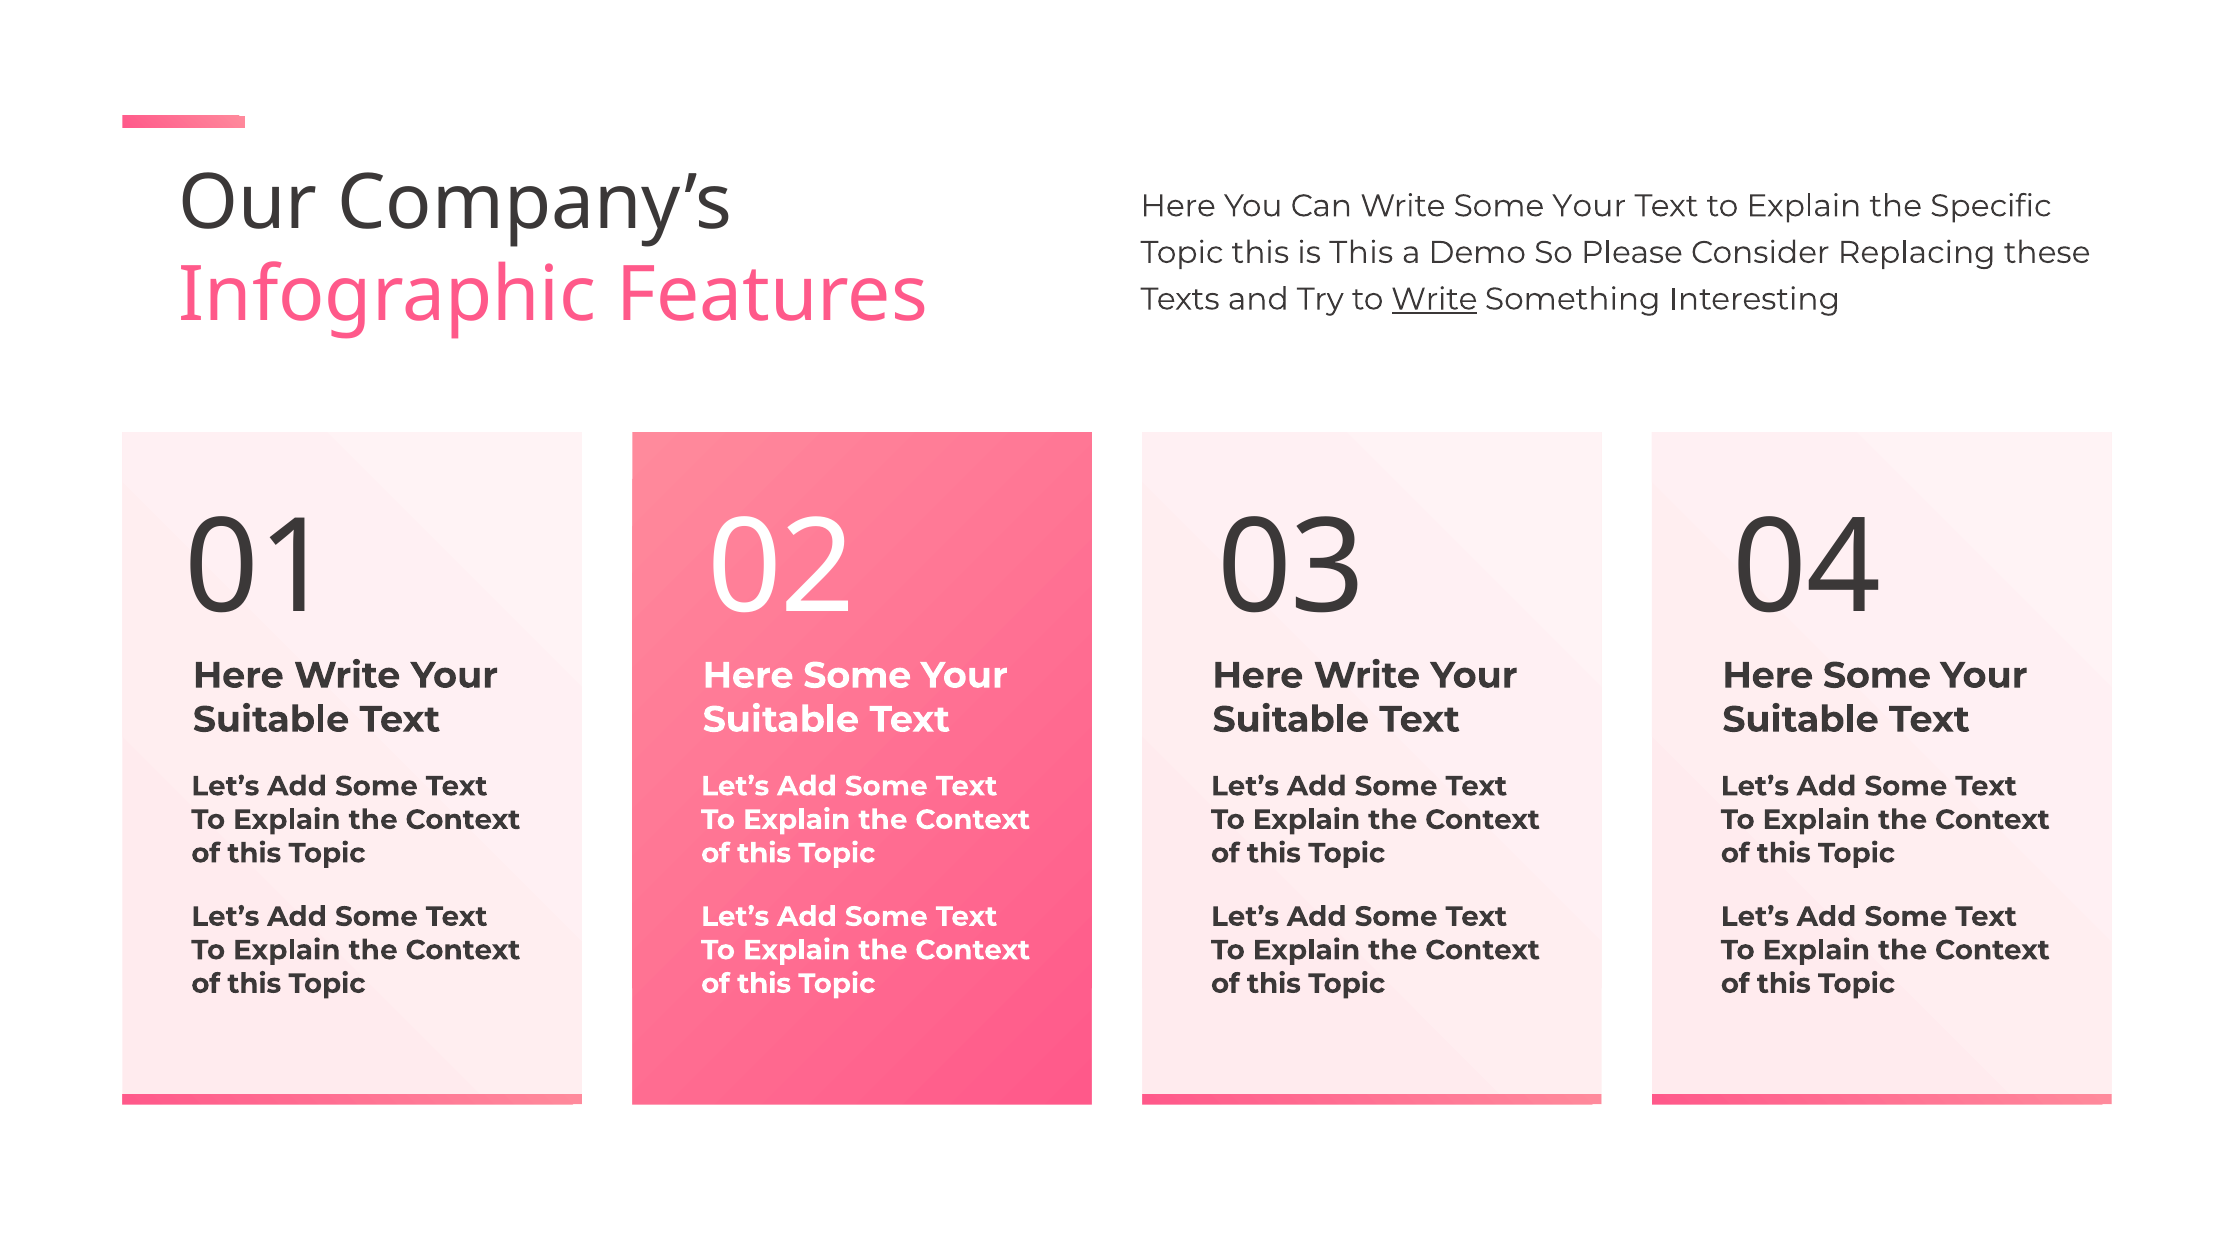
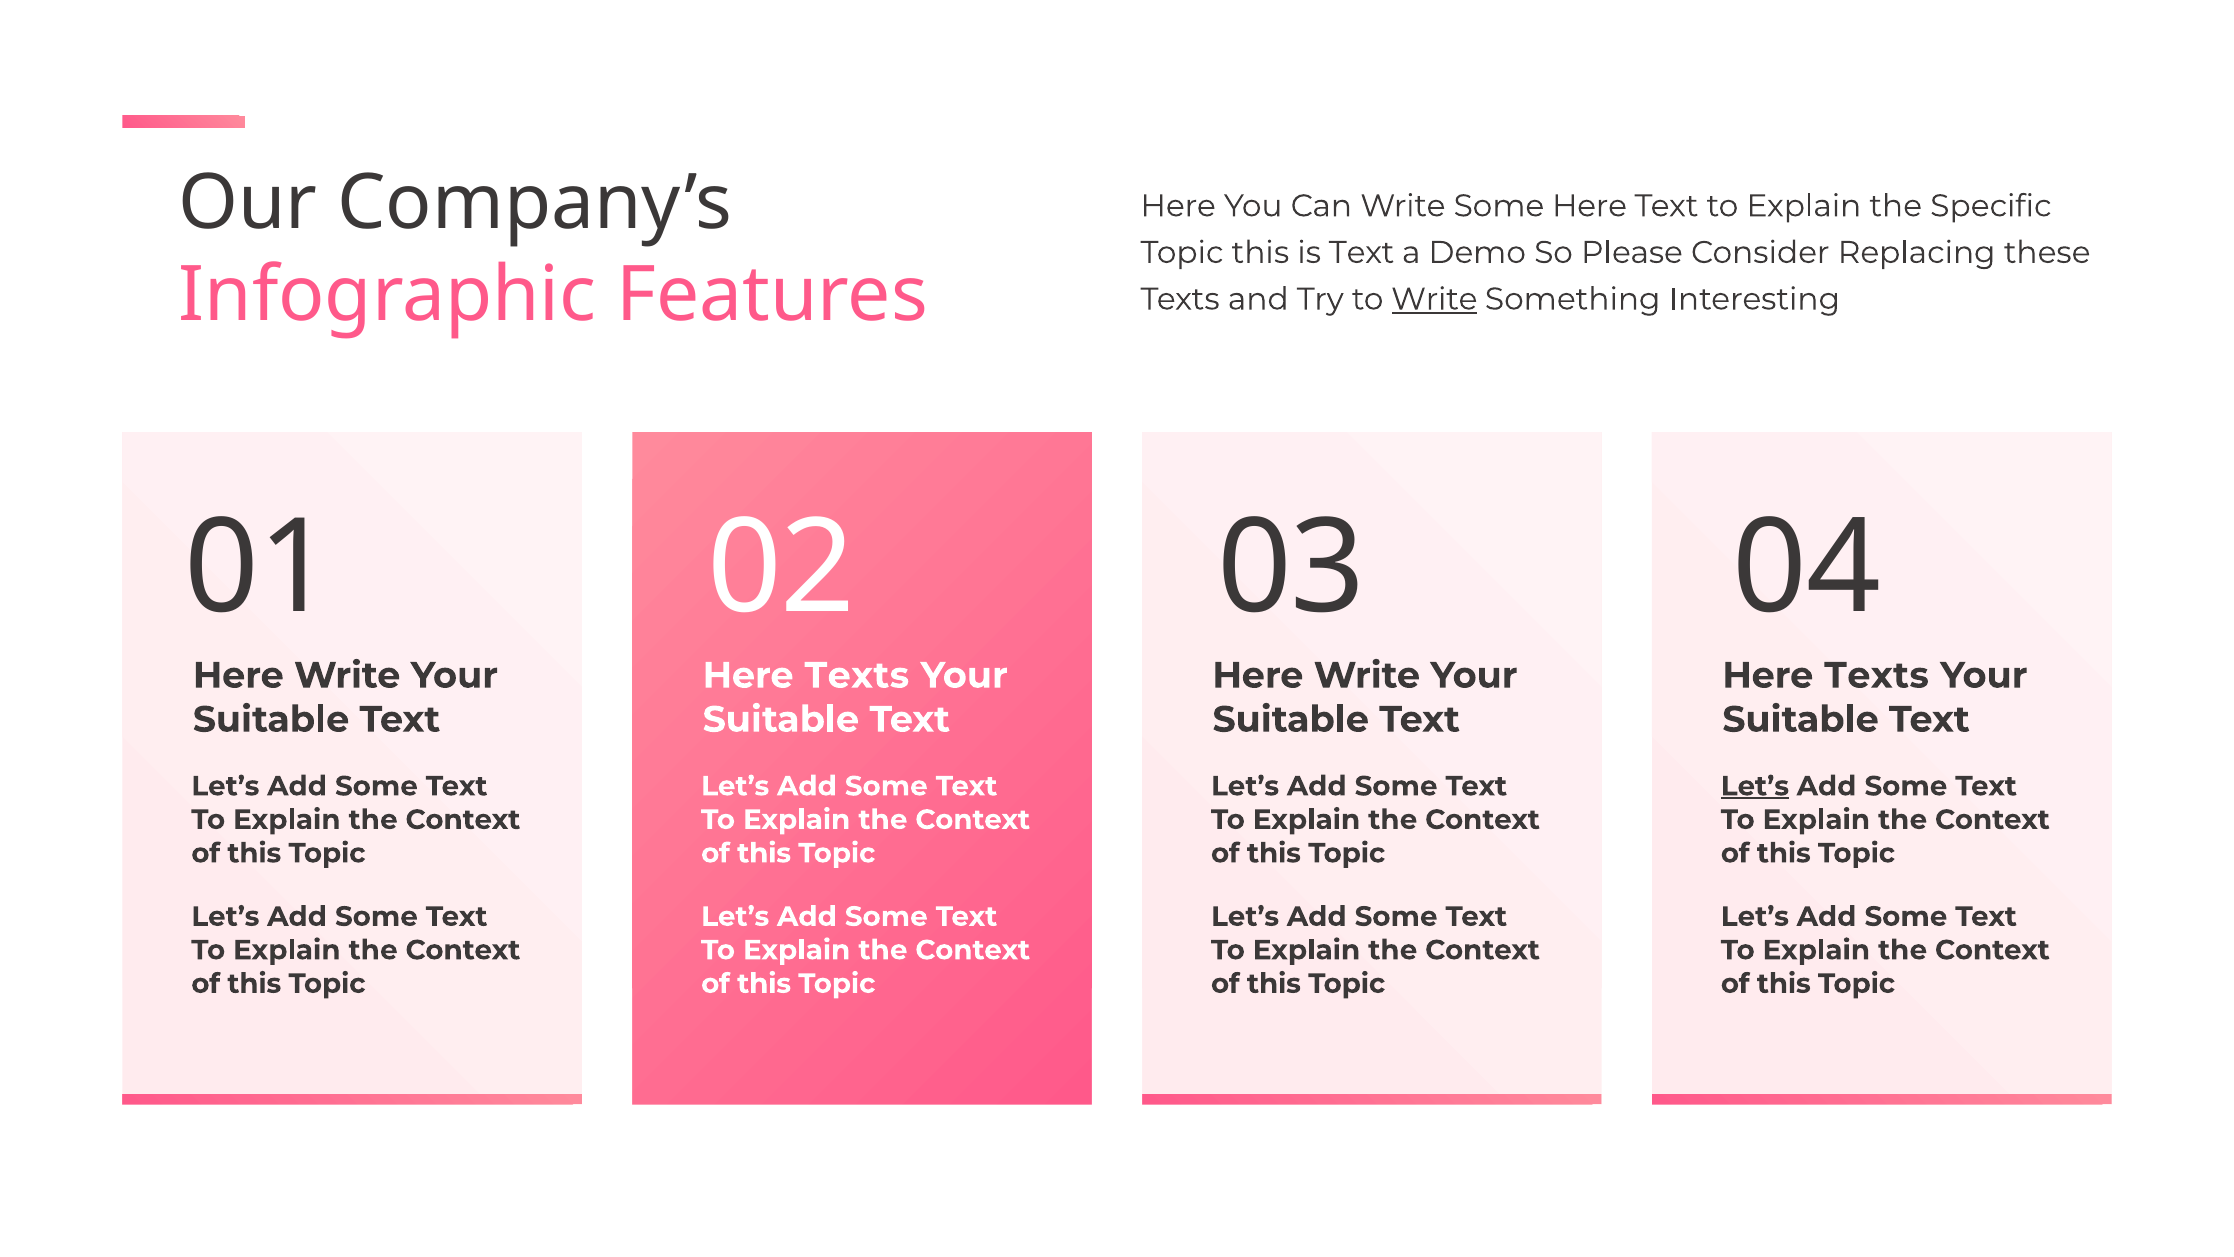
Write Some Your: Your -> Here
is This: This -> Text
Some at (857, 675): Some -> Texts
Some at (1877, 675): Some -> Texts
Let’s at (1755, 786) underline: none -> present
